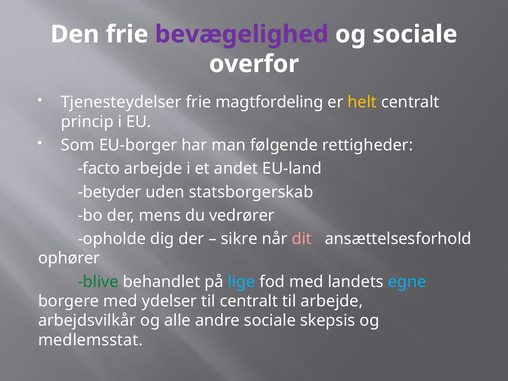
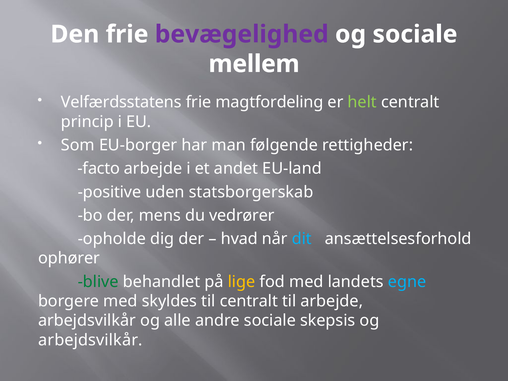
overfor: overfor -> mellem
Tjenesteydelser: Tjenesteydelser -> Velfærdsstatens
helt colour: yellow -> light green
betyder: betyder -> positive
sikre: sikre -> hvad
dit colour: pink -> light blue
lige colour: light blue -> yellow
ydelser: ydelser -> skyldes
medlemsstat at (90, 340): medlemsstat -> arbejdsvilkår
